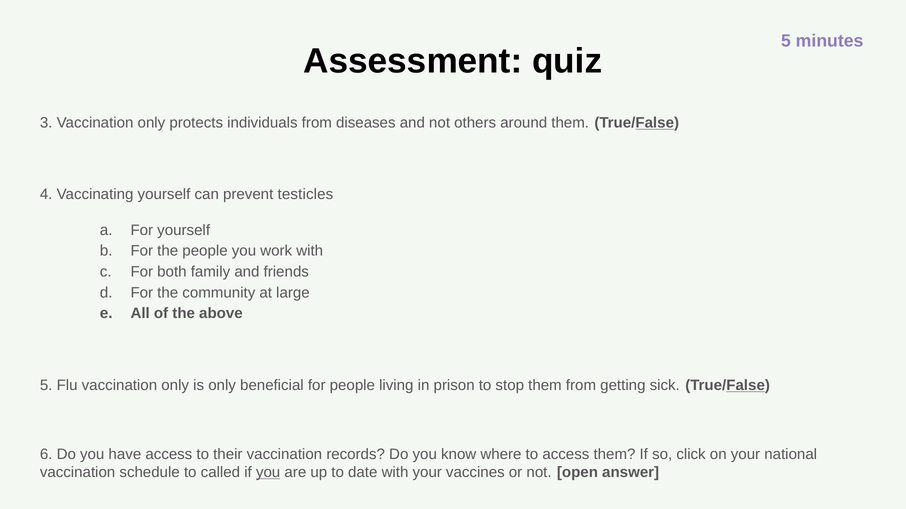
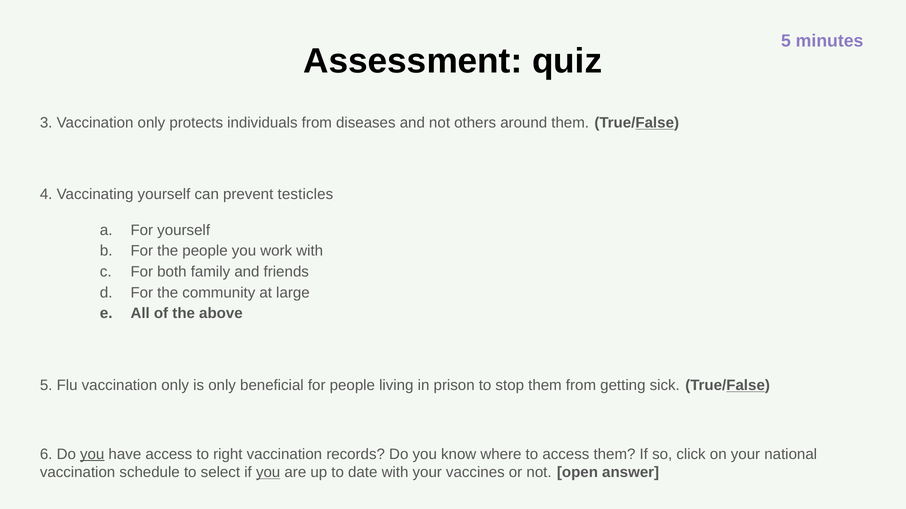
you at (92, 455) underline: none -> present
their: their -> right
called: called -> select
